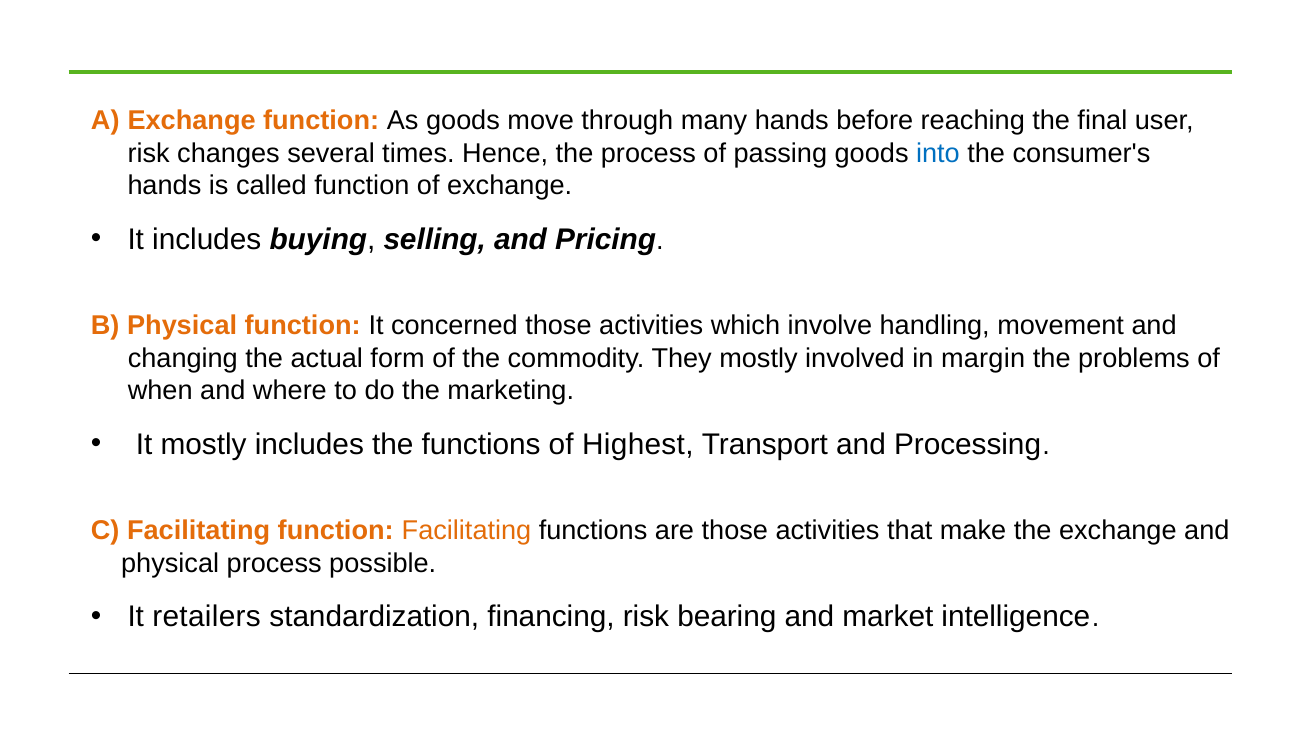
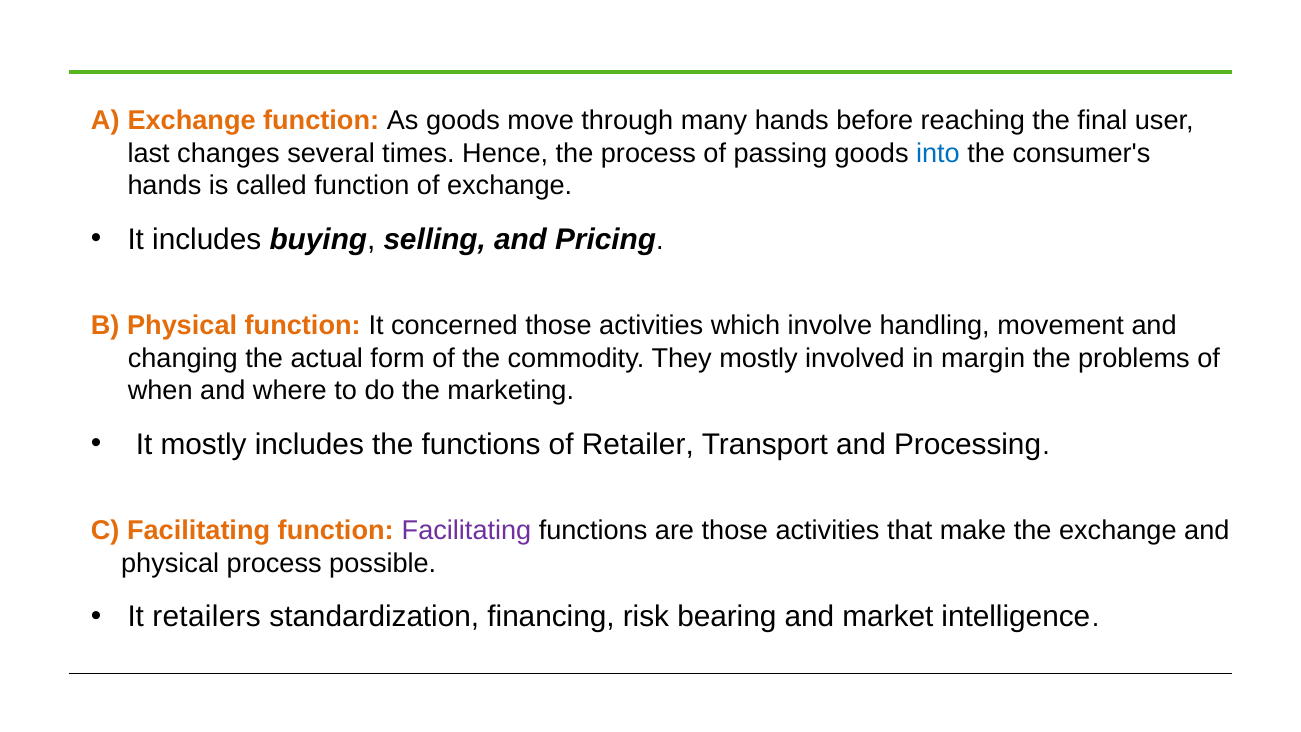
risk at (149, 153): risk -> last
Highest: Highest -> Retailer
Facilitating at (467, 530) colour: orange -> purple
